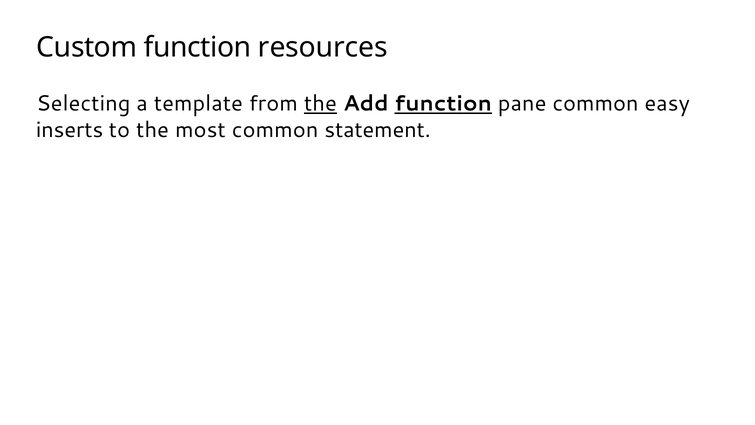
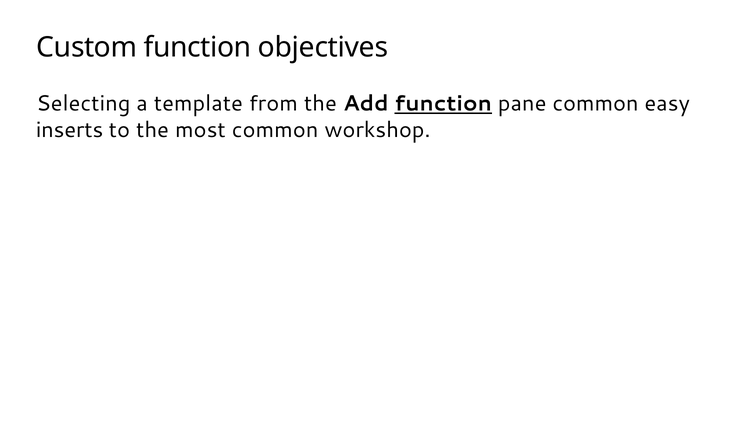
resources: resources -> objectives
the at (320, 104) underline: present -> none
statement: statement -> workshop
